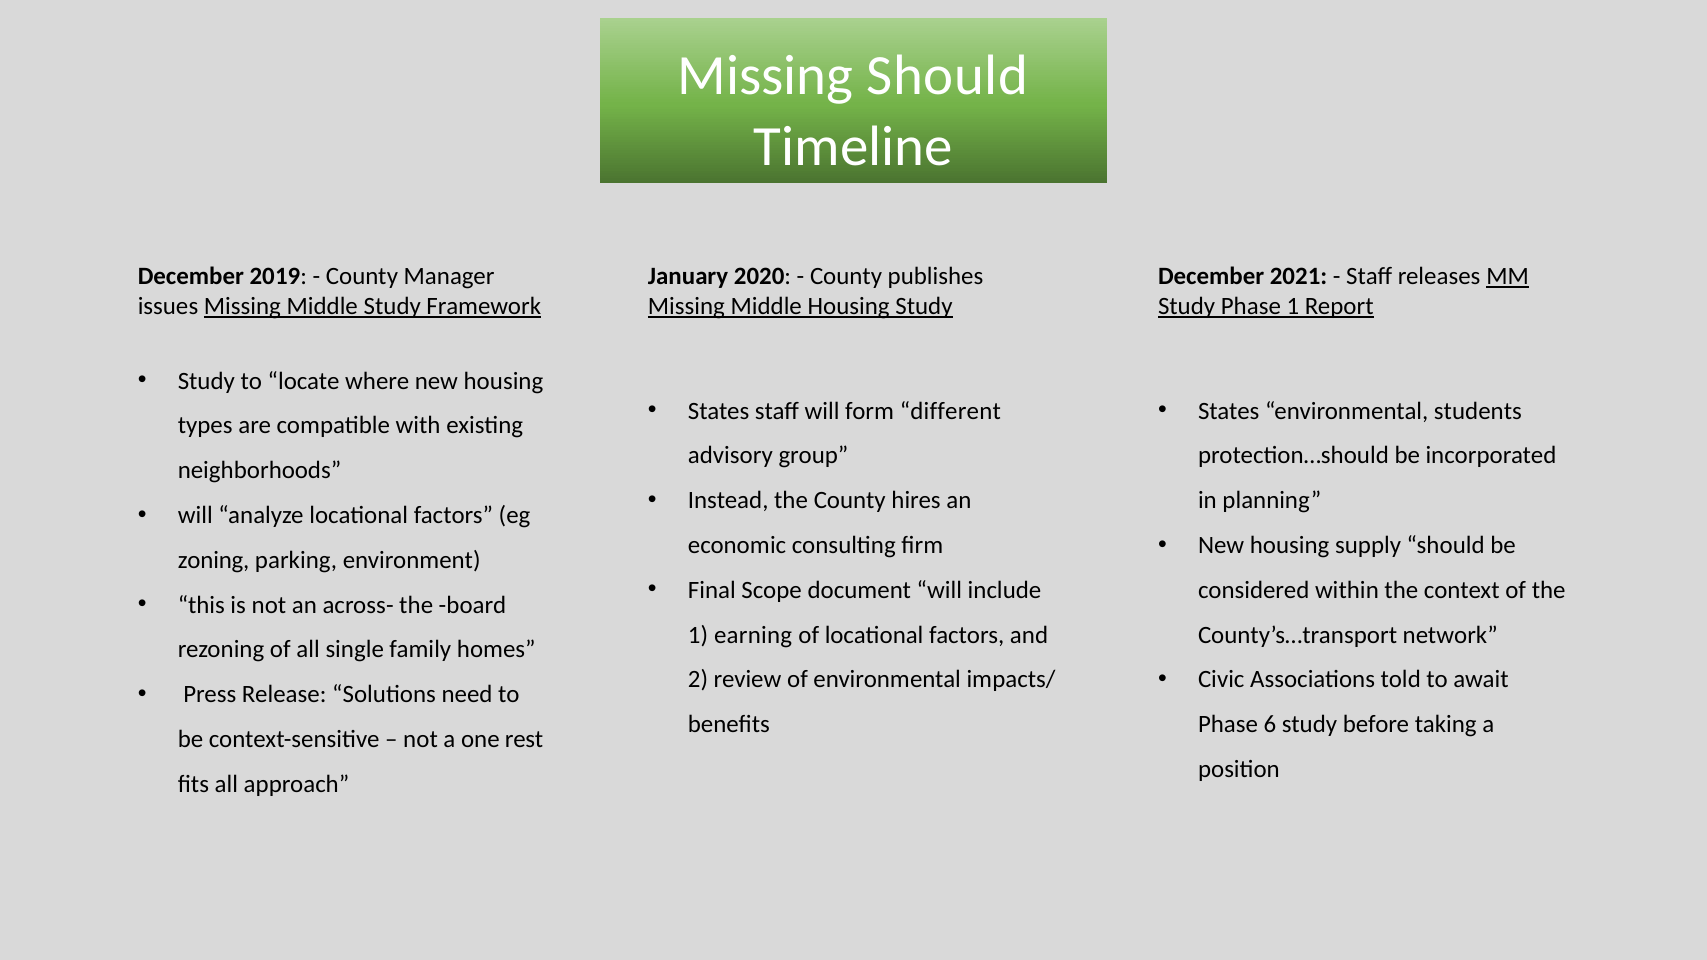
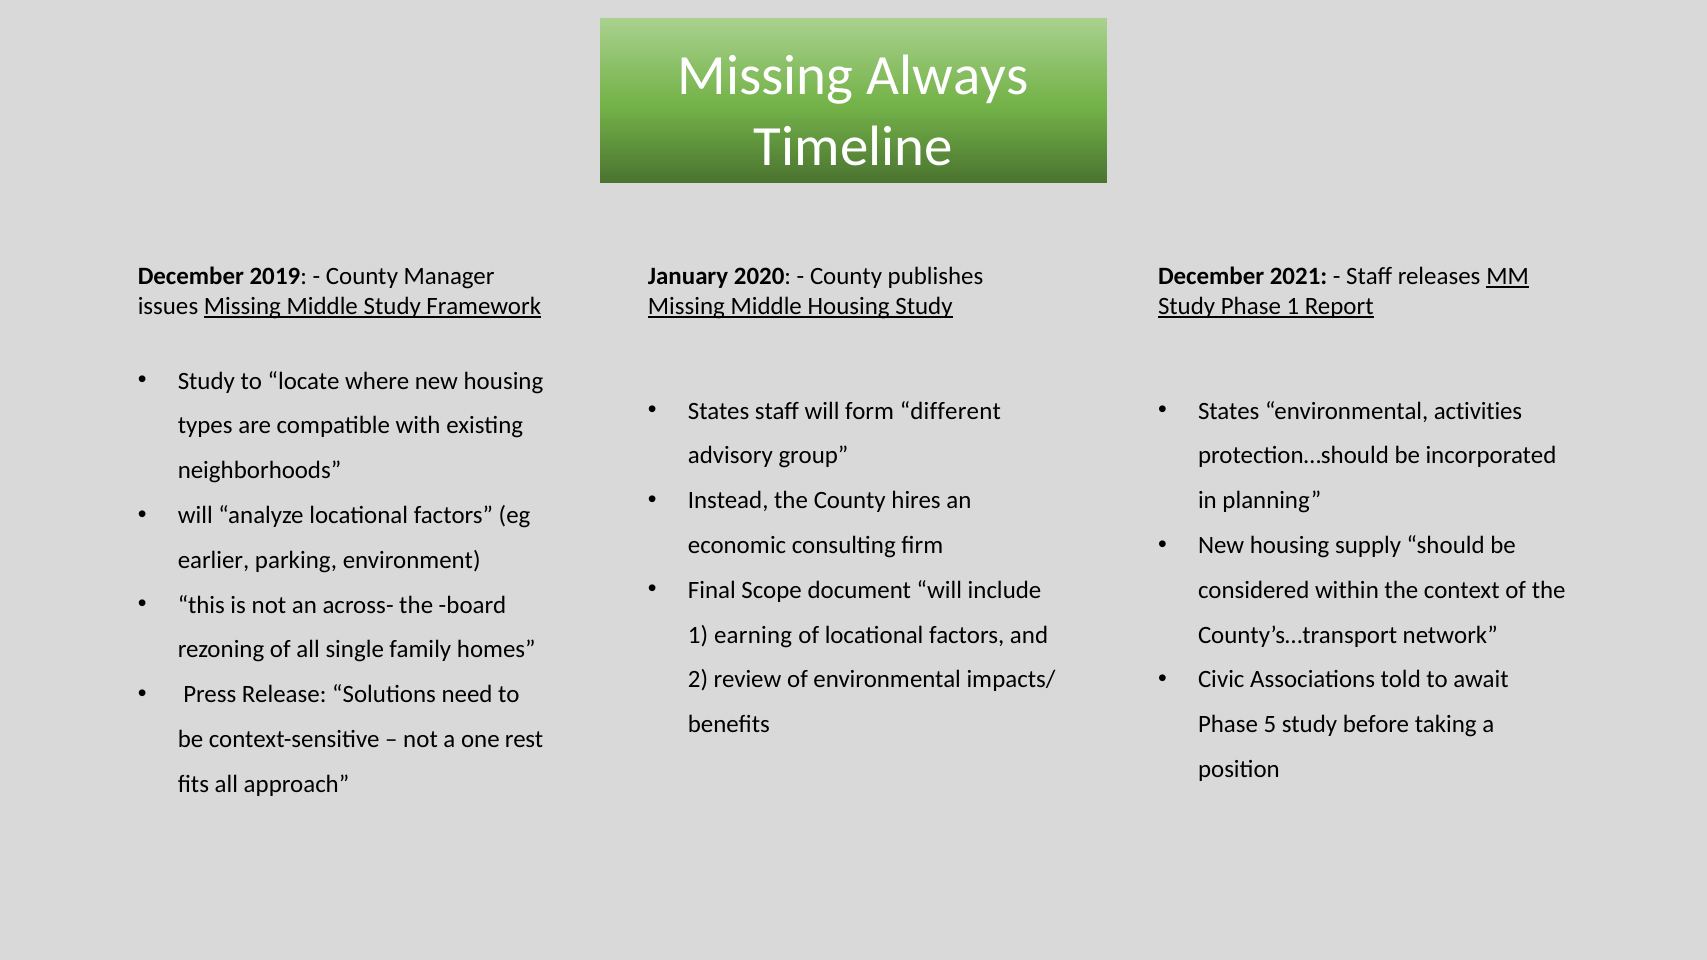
Missing Should: Should -> Always
students: students -> activities
zoning: zoning -> earlier
6: 6 -> 5
